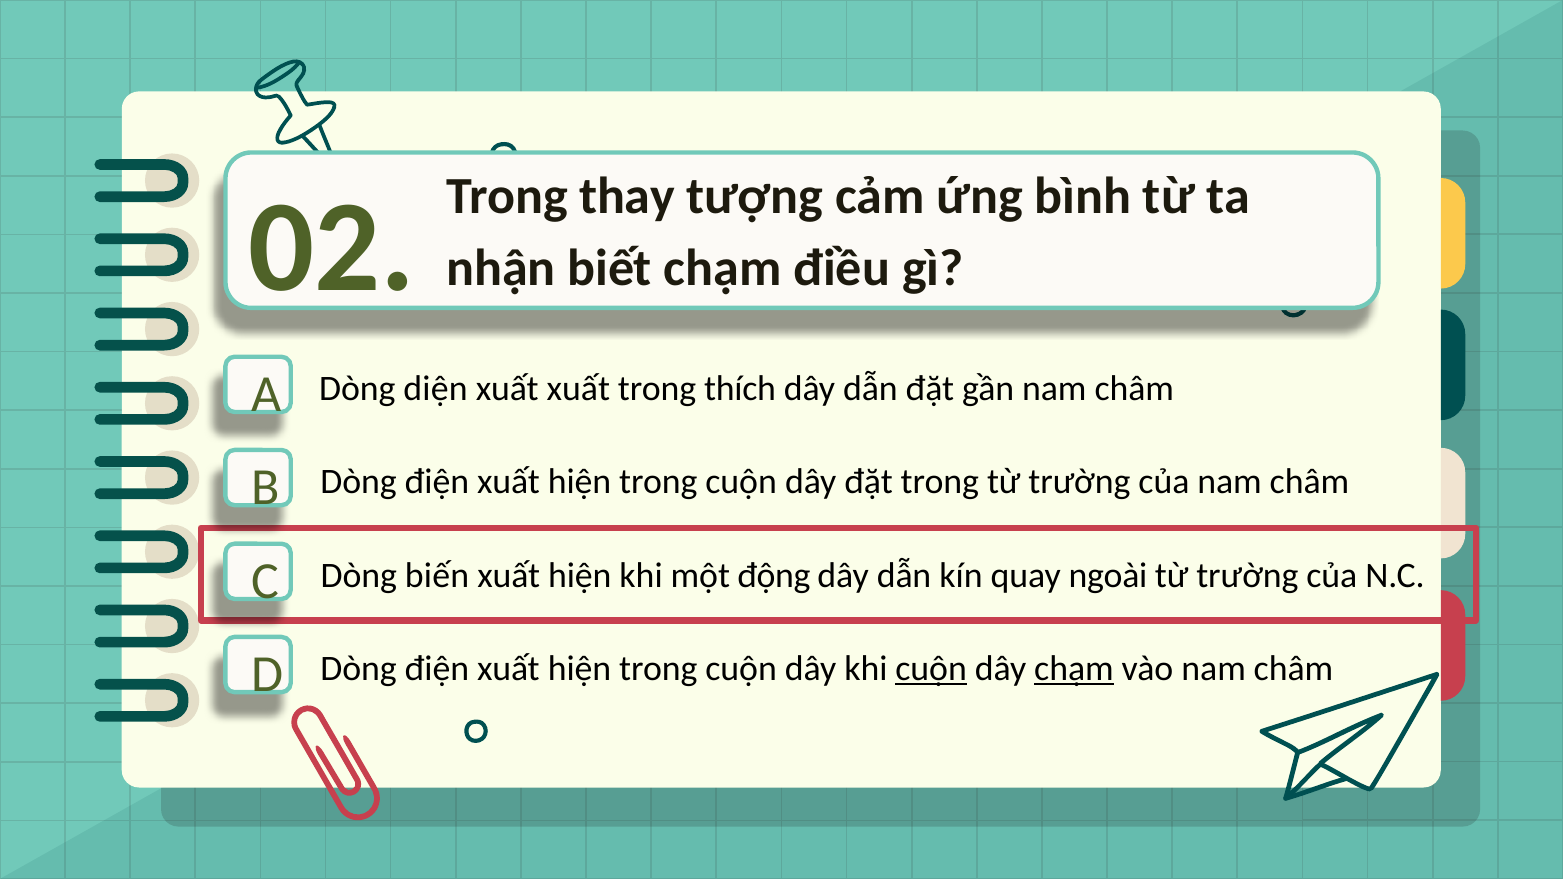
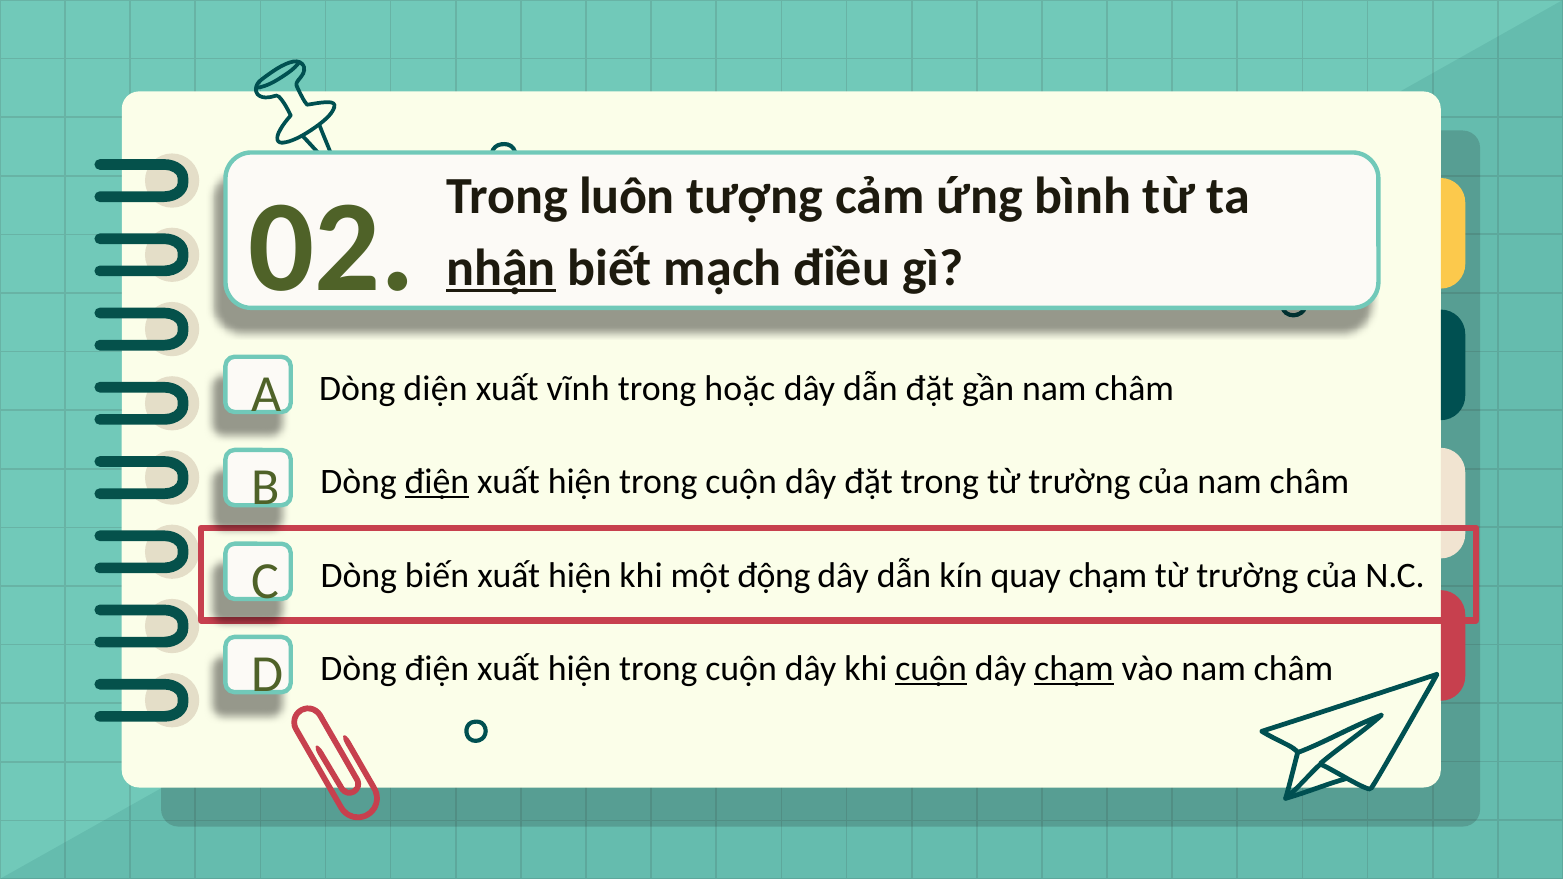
thay: thay -> luôn
nhận underline: none -> present
biết chạm: chạm -> mạch
xuất xuất: xuất -> vĩnh
thích: thích -> hoặc
điện at (437, 482) underline: none -> present
quay ngoài: ngoài -> chạm
